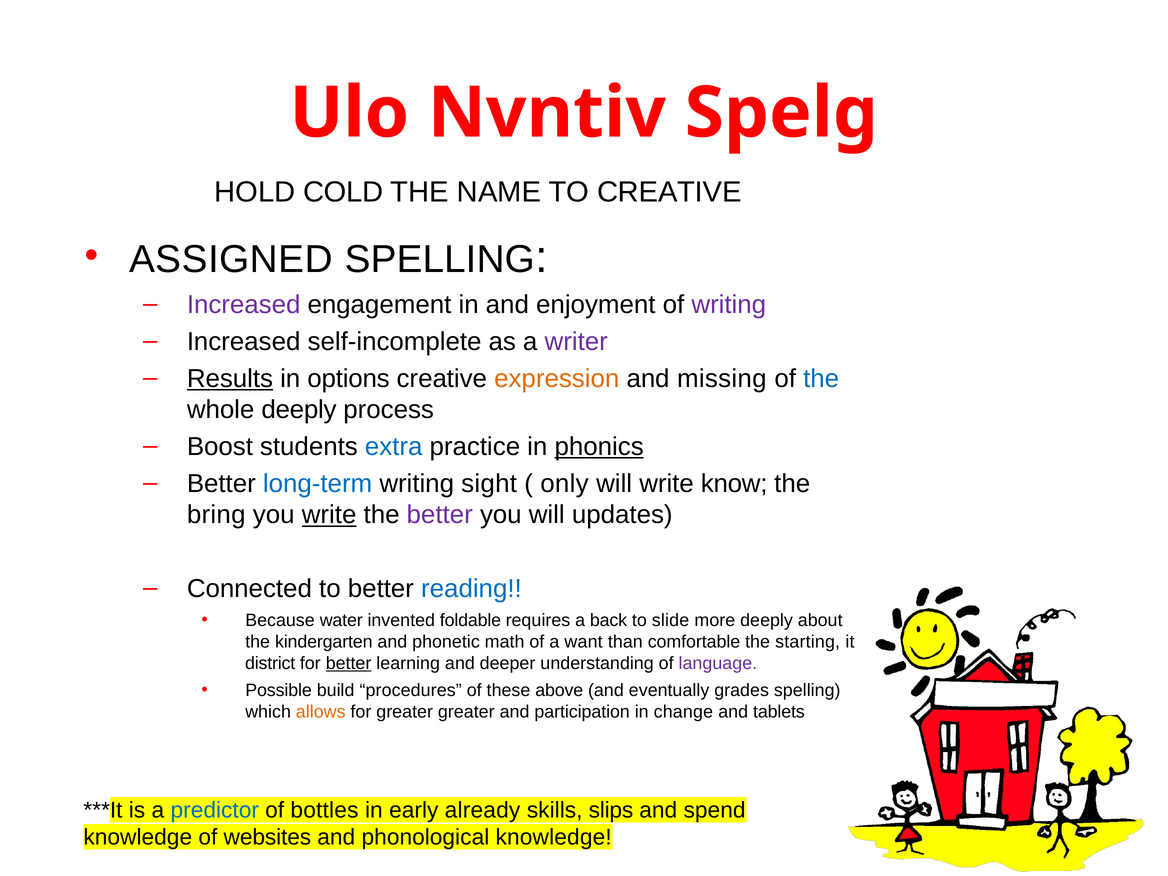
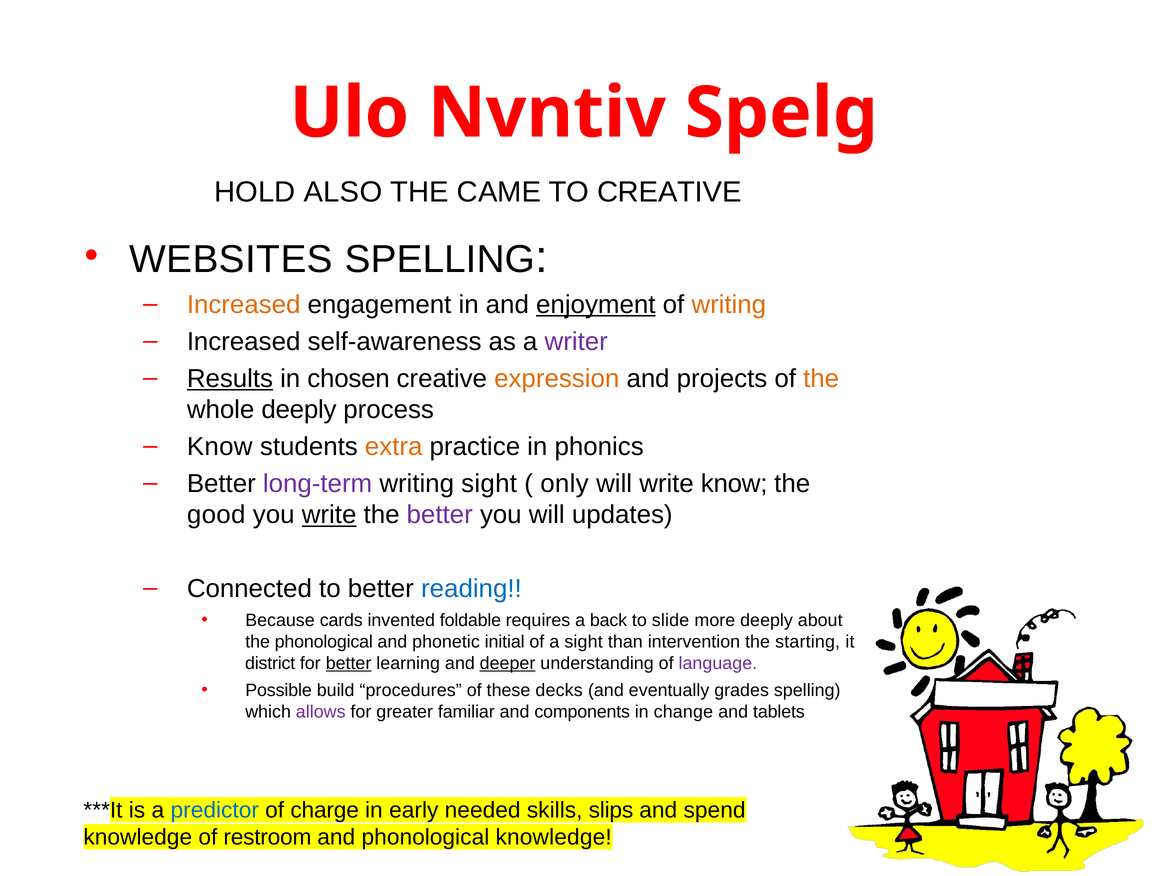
COLD: COLD -> ALSO
NAME: NAME -> CAME
ASSIGNED: ASSIGNED -> WEBSITES
Increased at (244, 305) colour: purple -> orange
enjoyment underline: none -> present
writing at (729, 305) colour: purple -> orange
self-incomplete: self-incomplete -> self-awareness
options: options -> chosen
missing: missing -> projects
the at (821, 379) colour: blue -> orange
Boost at (220, 447): Boost -> Know
extra colour: blue -> orange
phonics underline: present -> none
long-term colour: blue -> purple
bring: bring -> good
water: water -> cards
the kindergarten: kindergarten -> phonological
math: math -> initial
a want: want -> sight
comfortable: comfortable -> intervention
deeper underline: none -> present
above: above -> decks
allows colour: orange -> purple
greater greater: greater -> familiar
participation: participation -> components
bottles: bottles -> charge
already: already -> needed
websites: websites -> restroom
